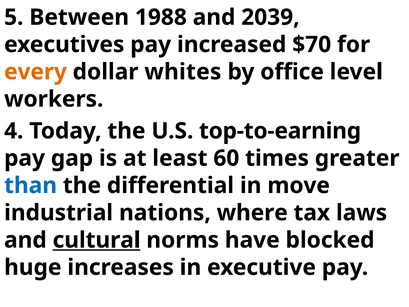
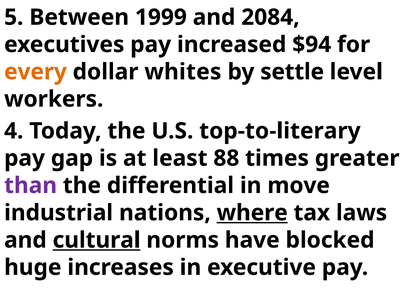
1988: 1988 -> 1999
2039: 2039 -> 2084
$70: $70 -> $94
office: office -> settle
top-to-earning: top-to-earning -> top-to-literary
60: 60 -> 88
than colour: blue -> purple
where underline: none -> present
